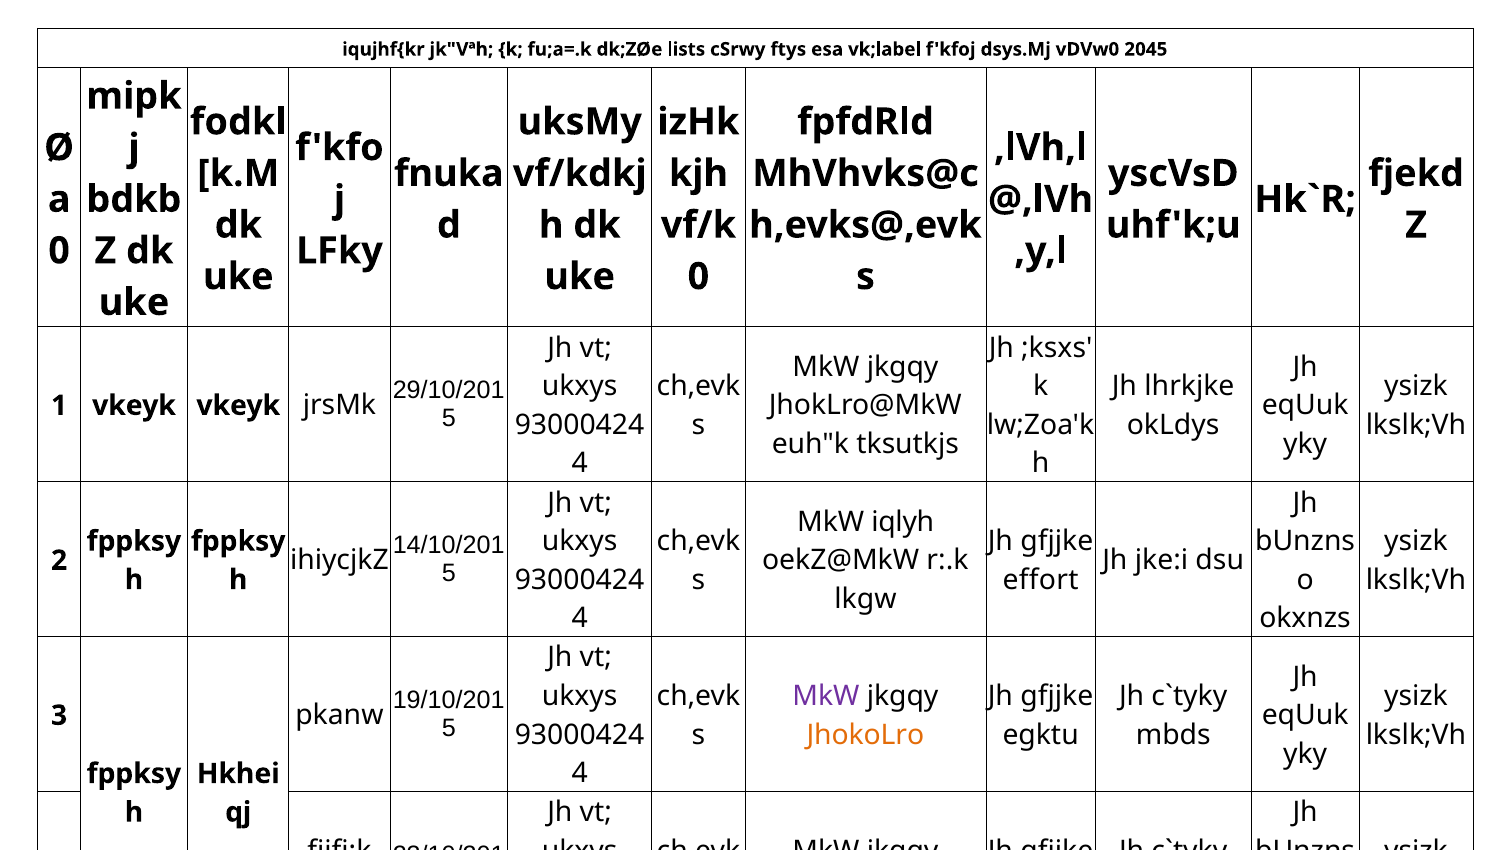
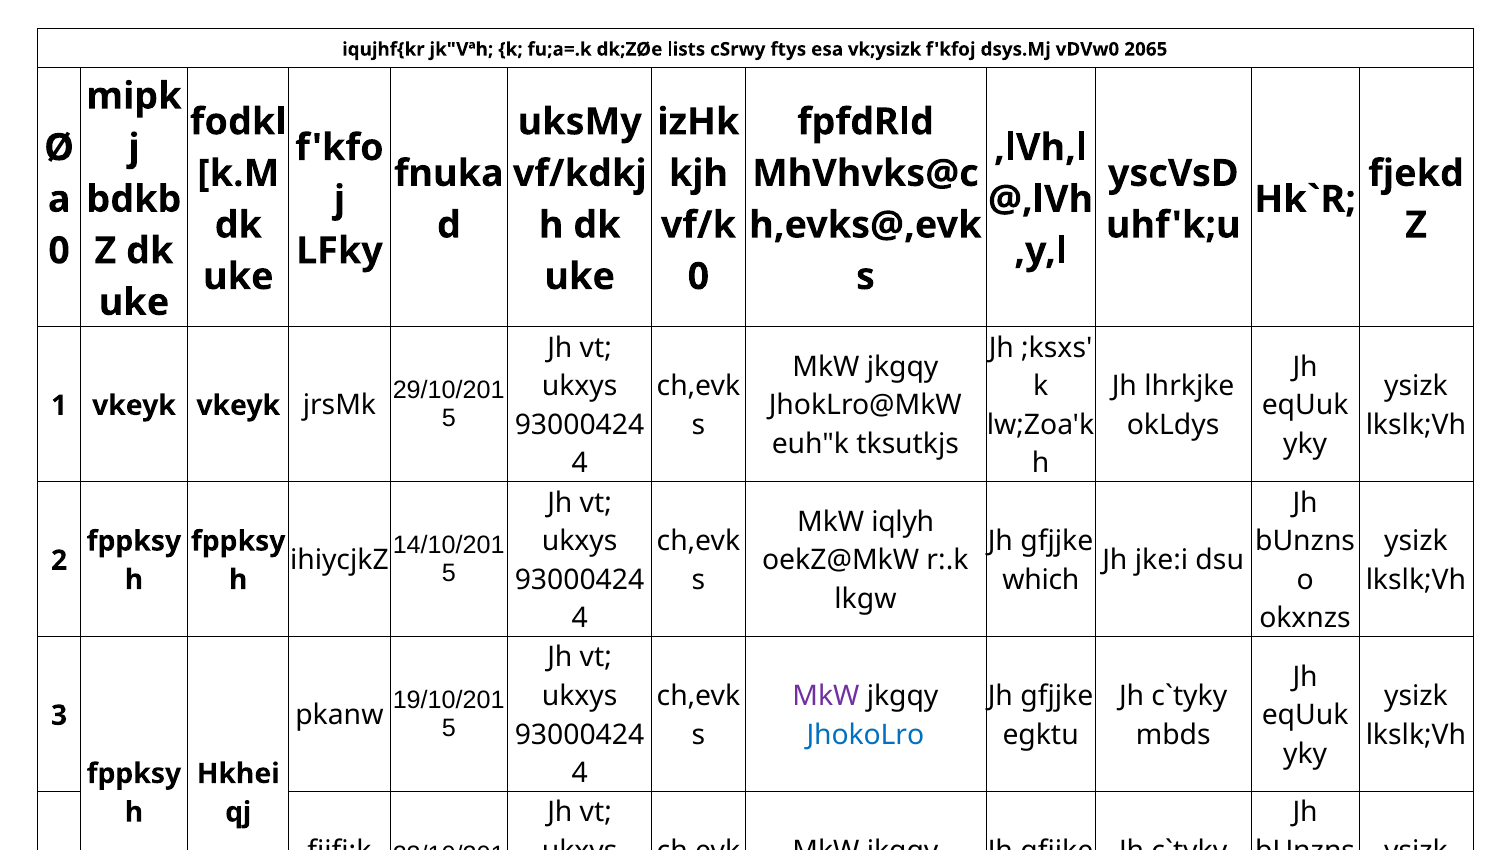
vk;label: vk;label -> vk;ysizk
2045: 2045 -> 2065
effort: effort -> which
JhokoLro at (865, 735) colour: orange -> blue
